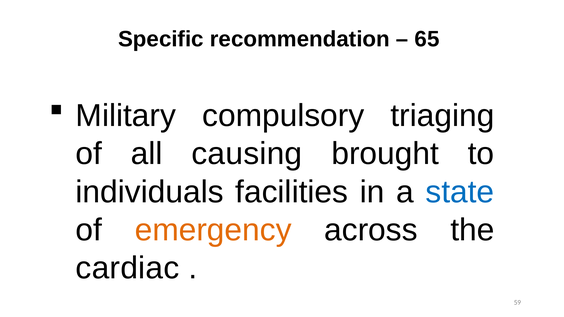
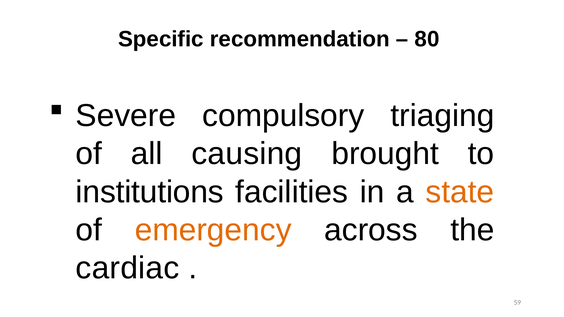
65: 65 -> 80
Military: Military -> Severe
individuals: individuals -> institutions
state colour: blue -> orange
